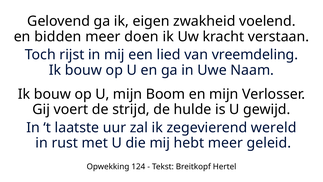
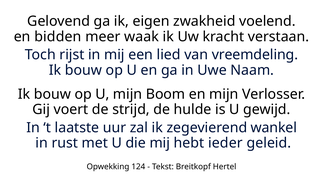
doen: doen -> waak
wereld: wereld -> wankel
hebt meer: meer -> ieder
